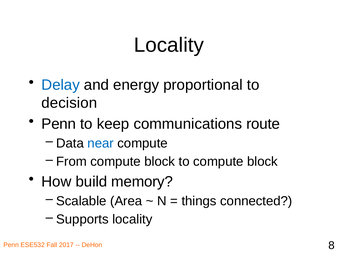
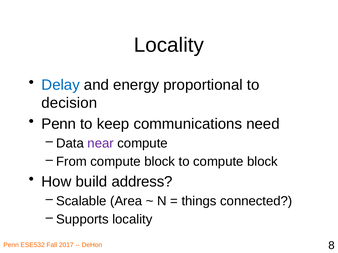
route: route -> need
near colour: blue -> purple
memory: memory -> address
